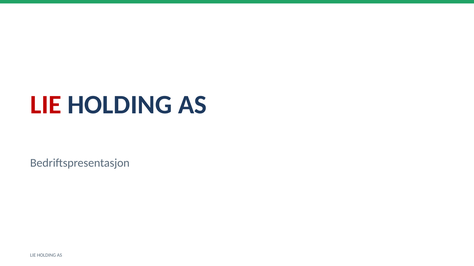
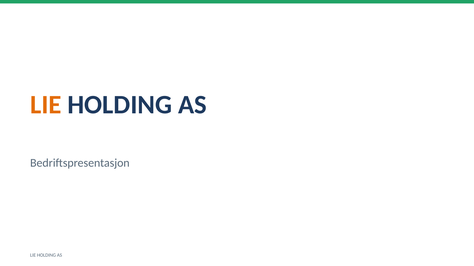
LIE at (46, 105) colour: red -> orange
